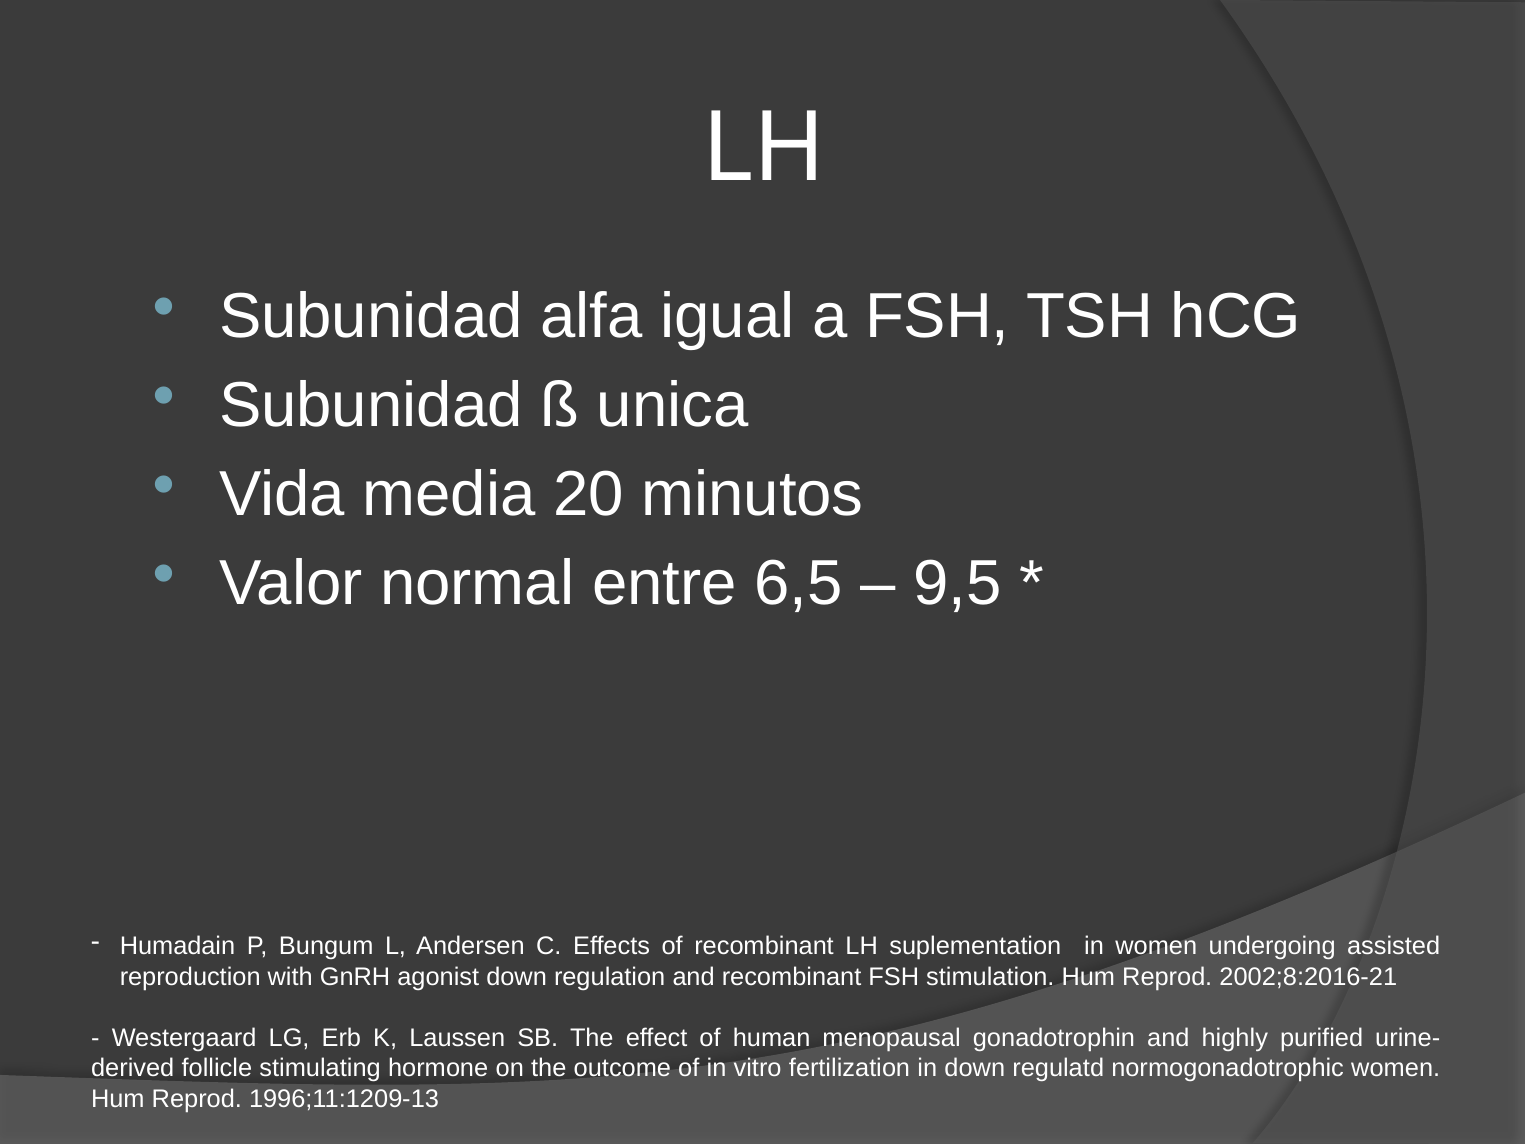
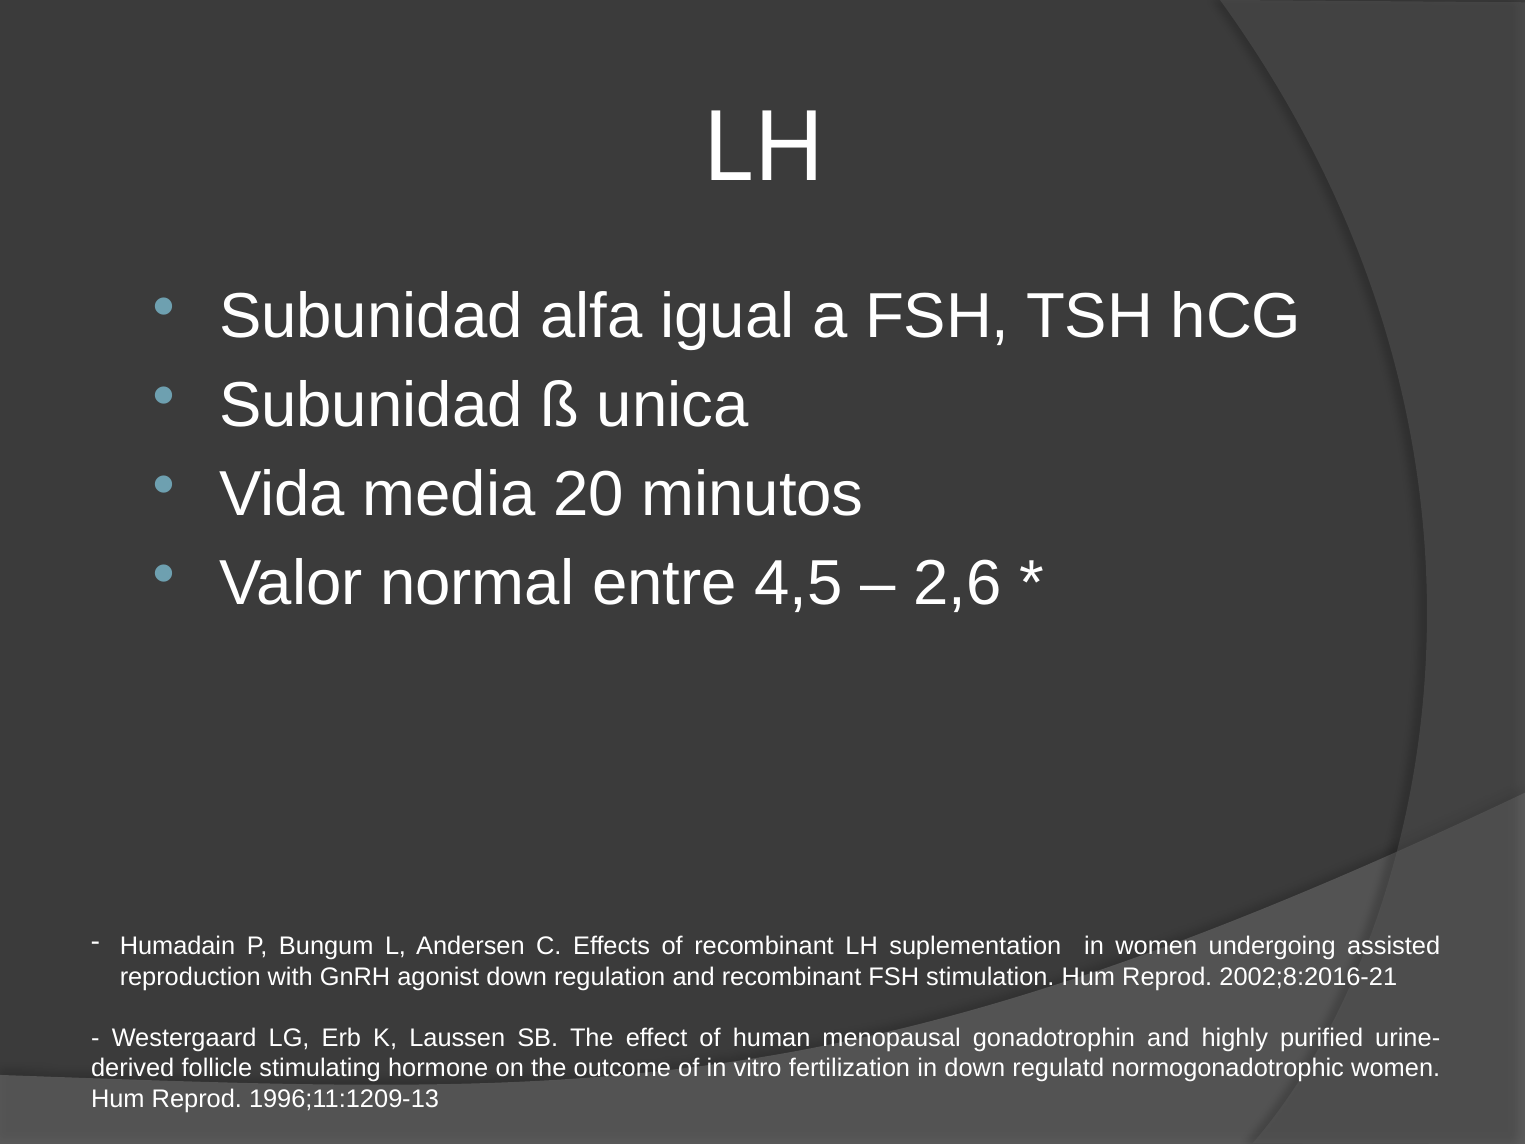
6,5: 6,5 -> 4,5
9,5: 9,5 -> 2,6
